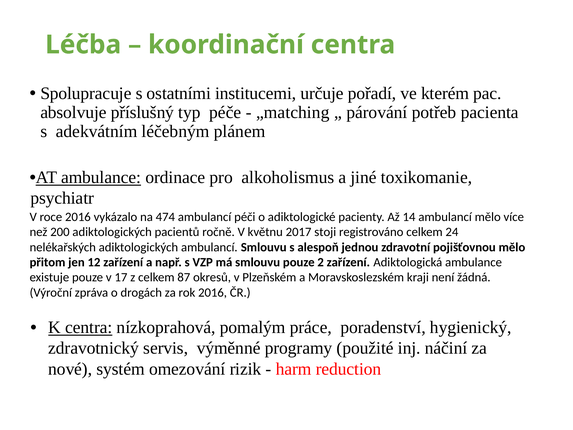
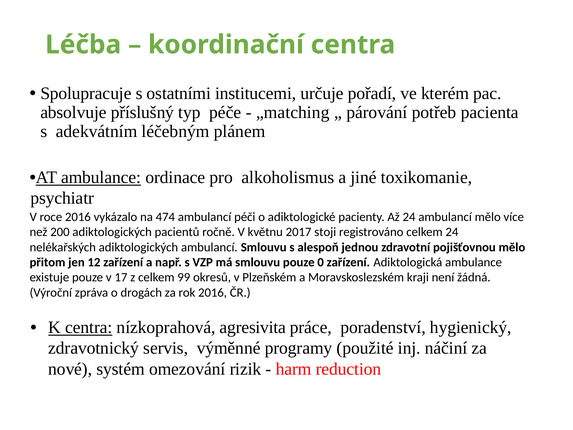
Až 14: 14 -> 24
2: 2 -> 0
87: 87 -> 99
pomalým: pomalým -> agresivita
